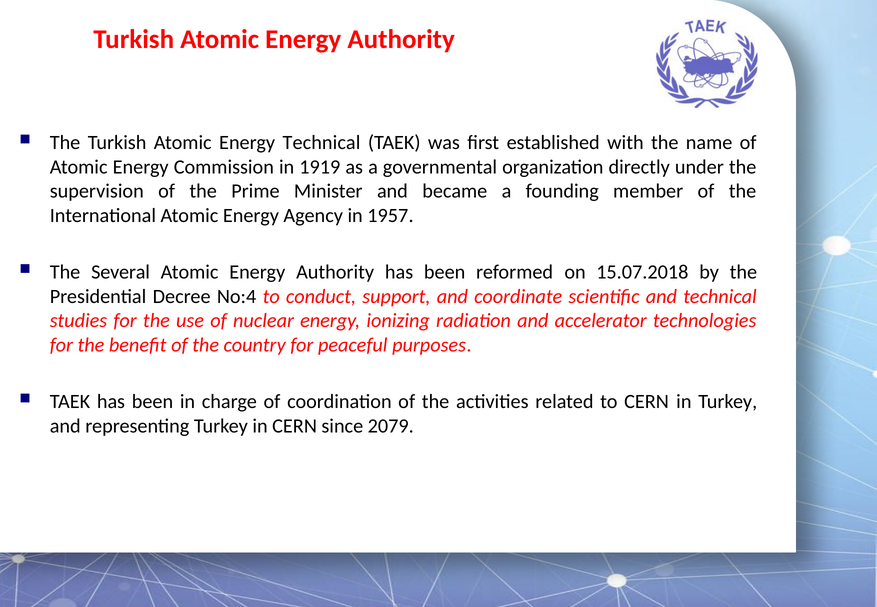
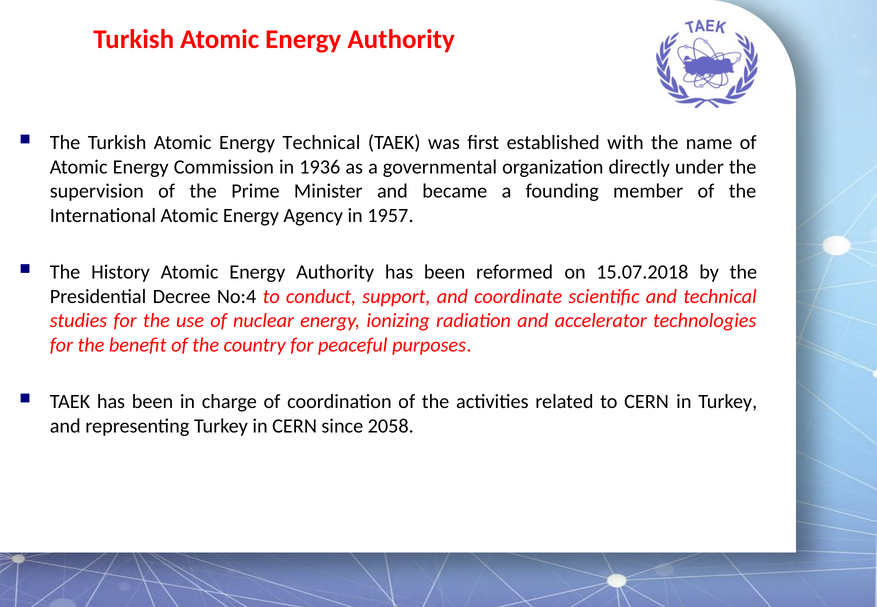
1919: 1919 -> 1936
Several: Several -> History
2079: 2079 -> 2058
